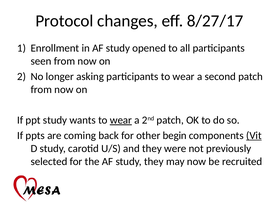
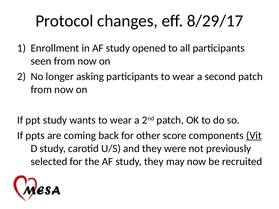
8/27/17: 8/27/17 -> 8/29/17
wear at (121, 120) underline: present -> none
begin: begin -> score
